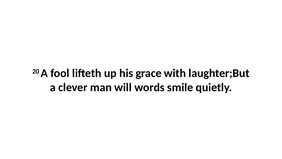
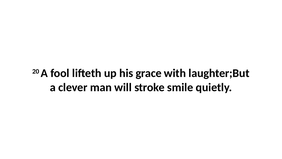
words: words -> stroke
